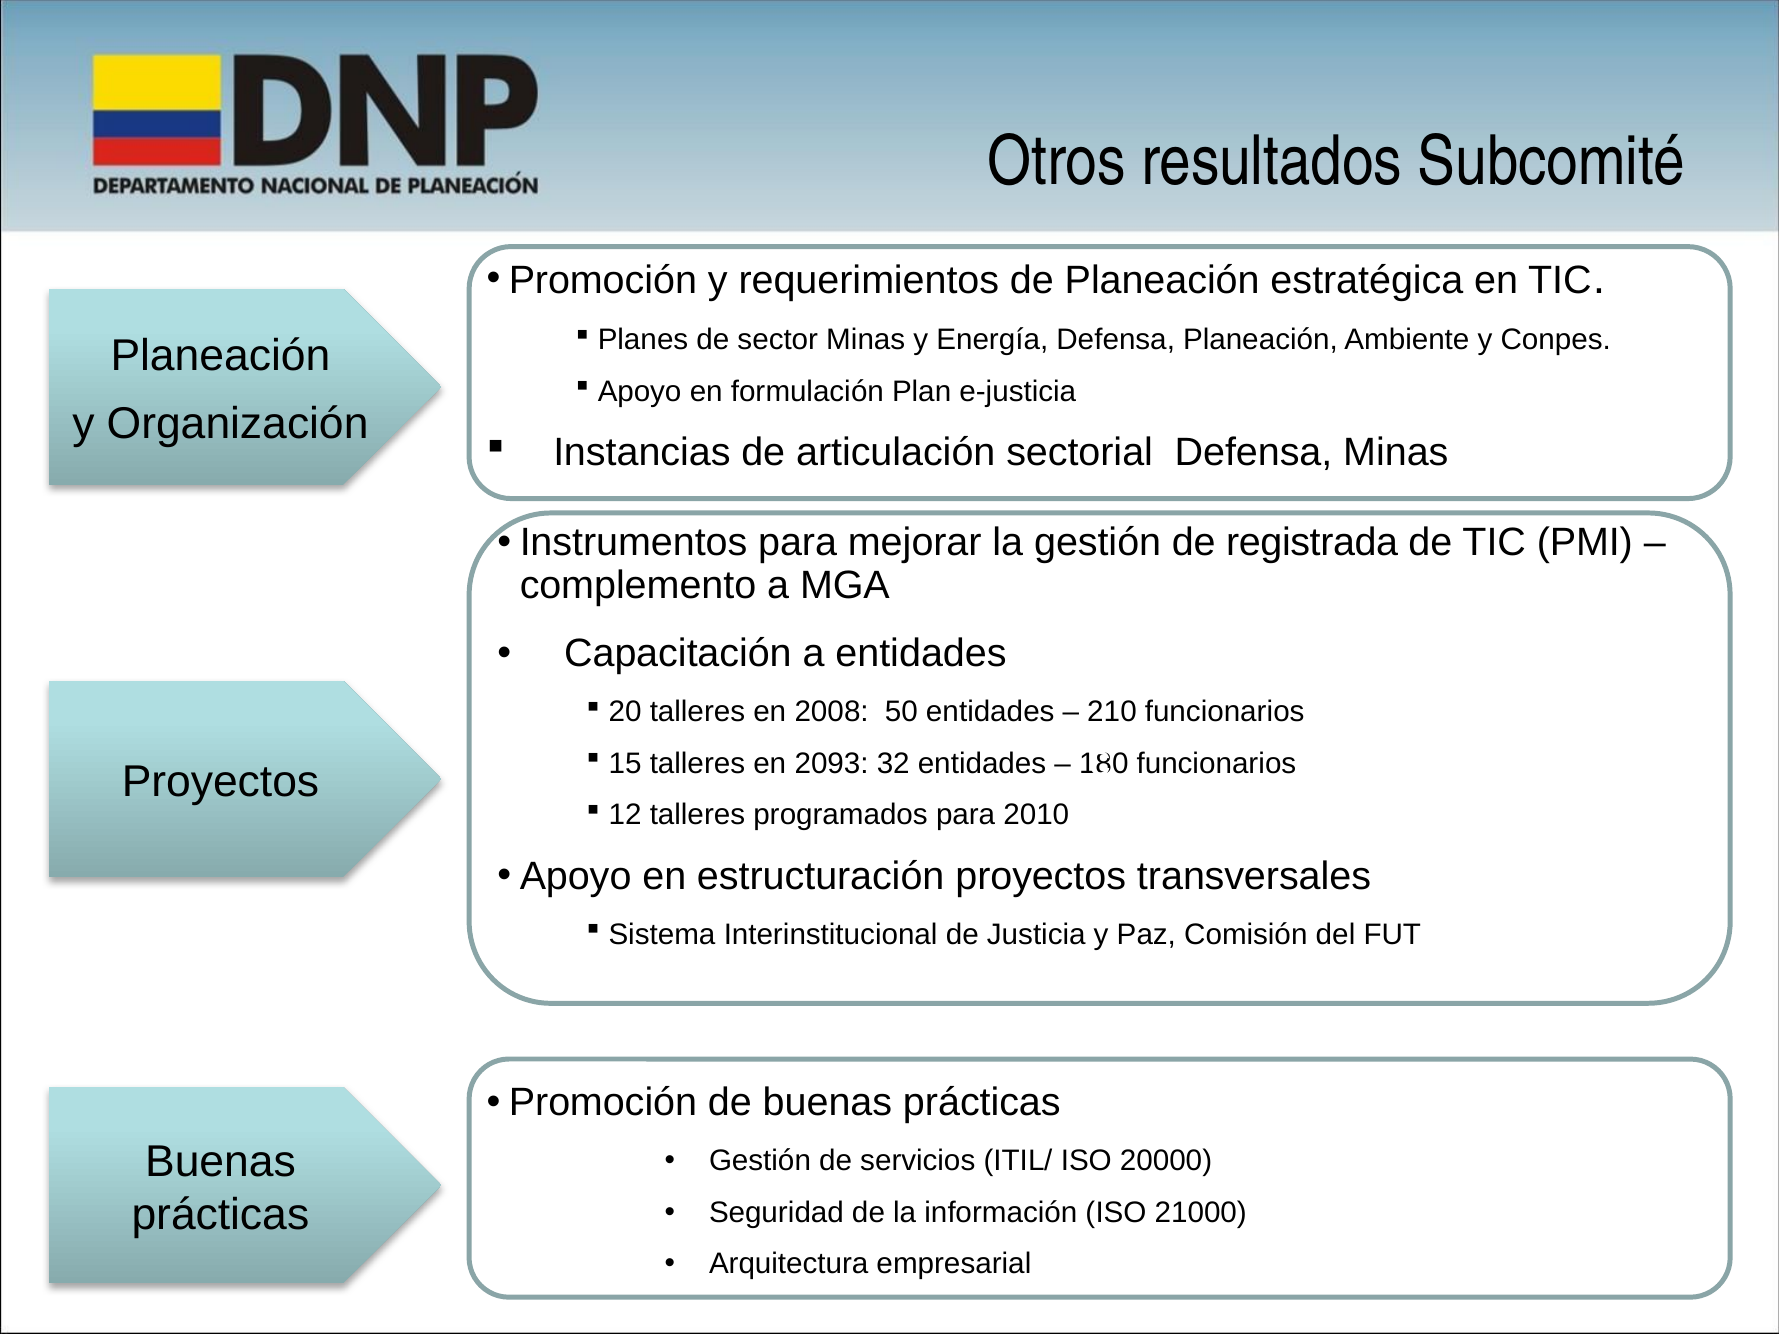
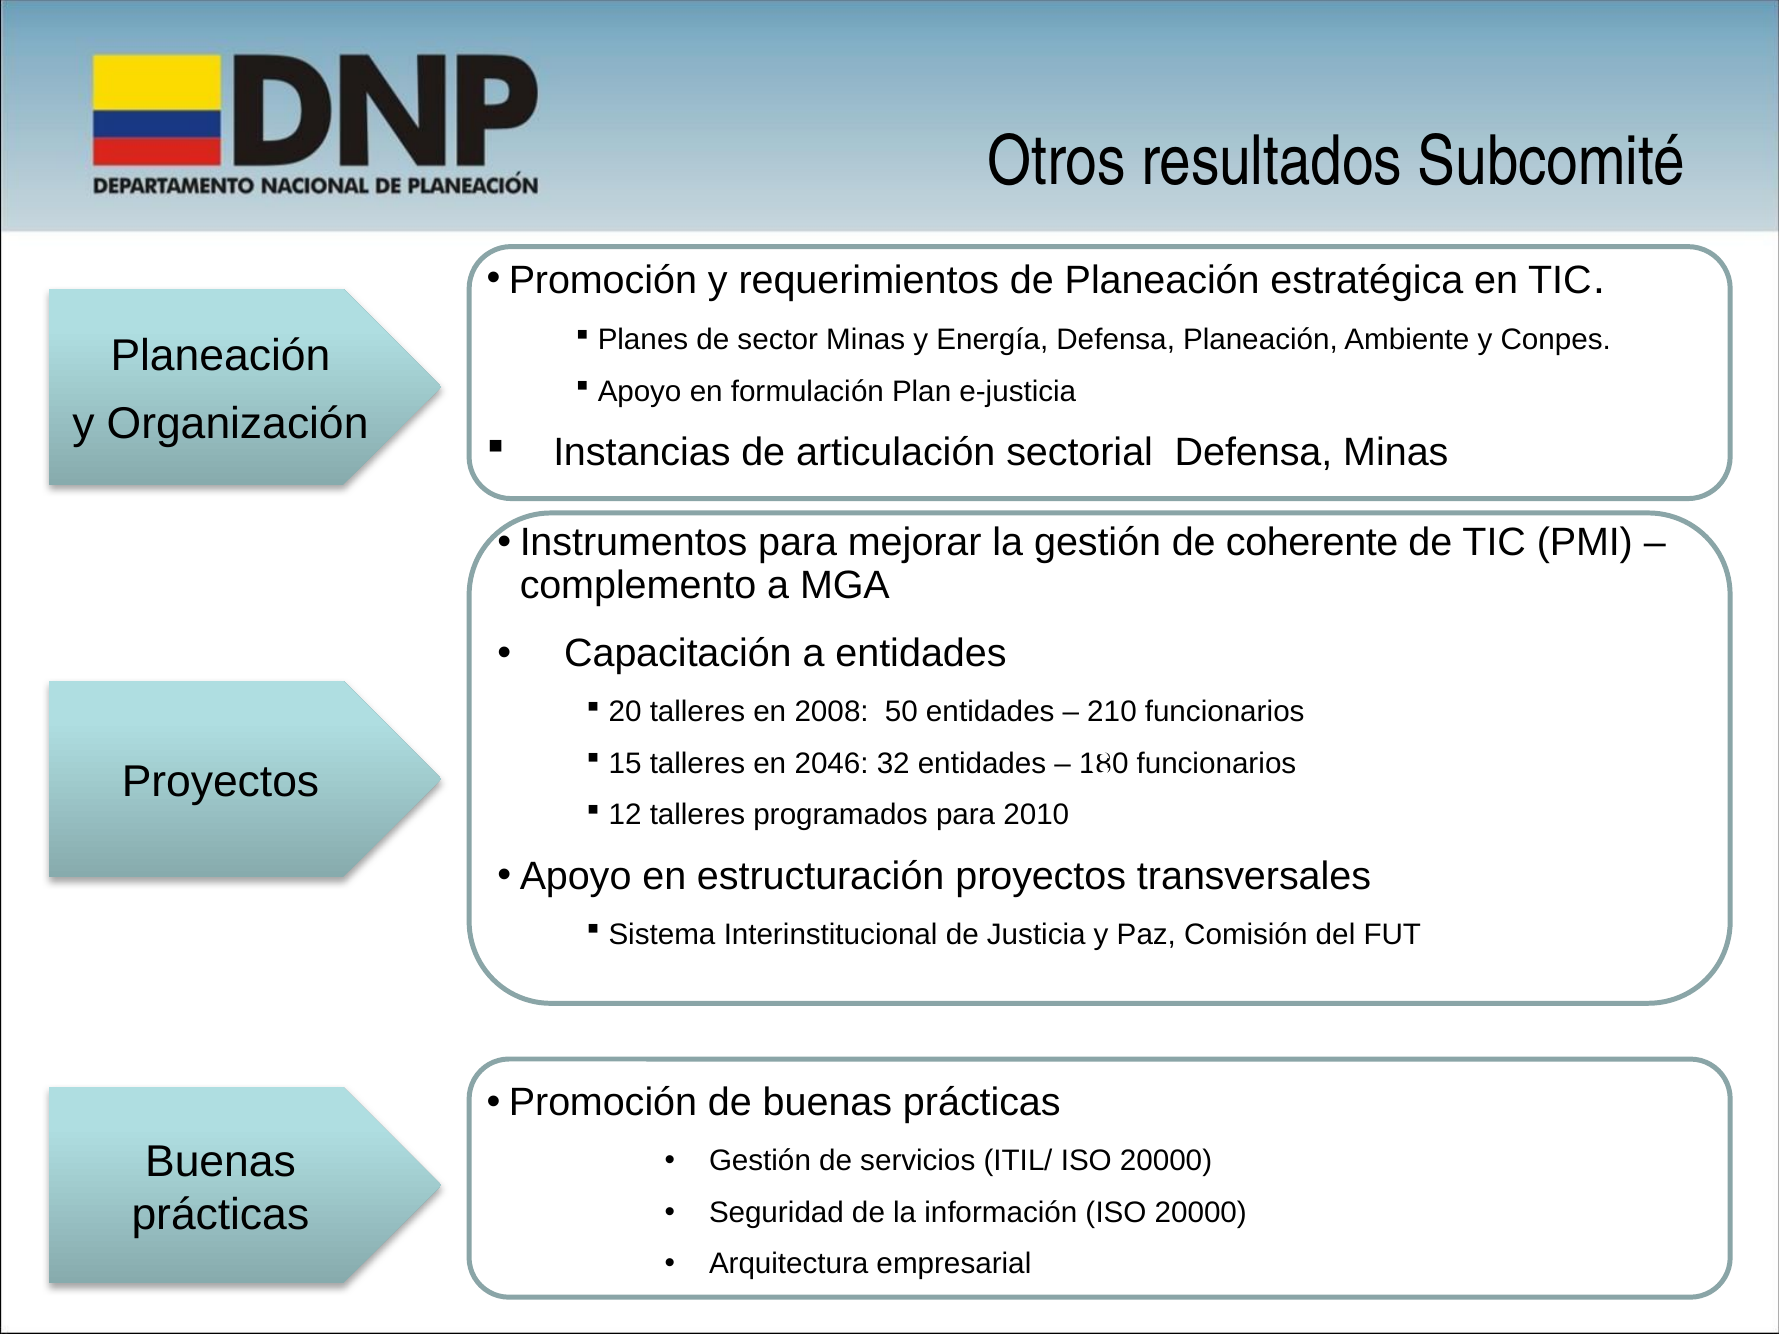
registrada: registrada -> coherente
2093: 2093 -> 2046
información ISO 21000: 21000 -> 20000
